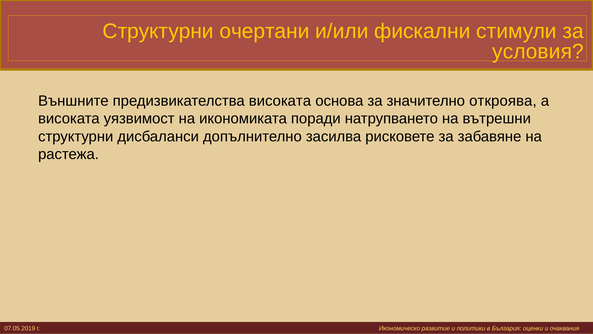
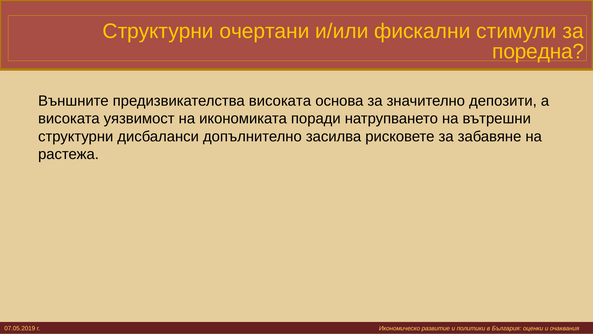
условия: условия -> поредна
откроява: откроява -> депозити
